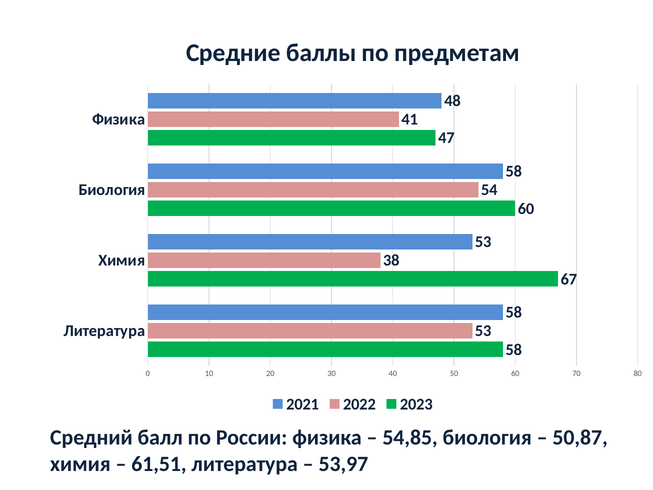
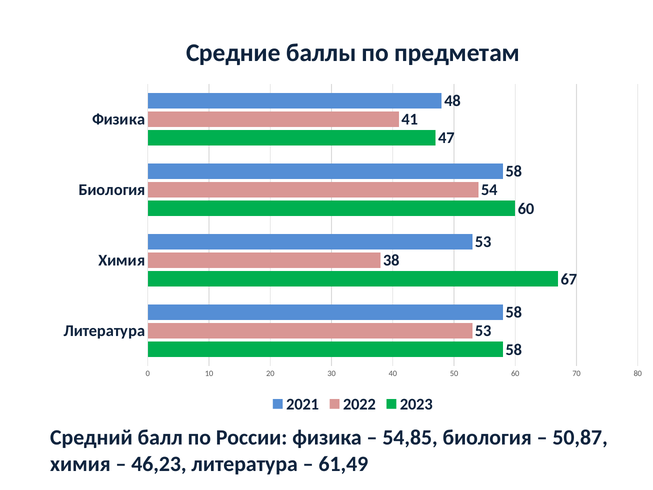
61,51: 61,51 -> 46,23
53,97: 53,97 -> 61,49
